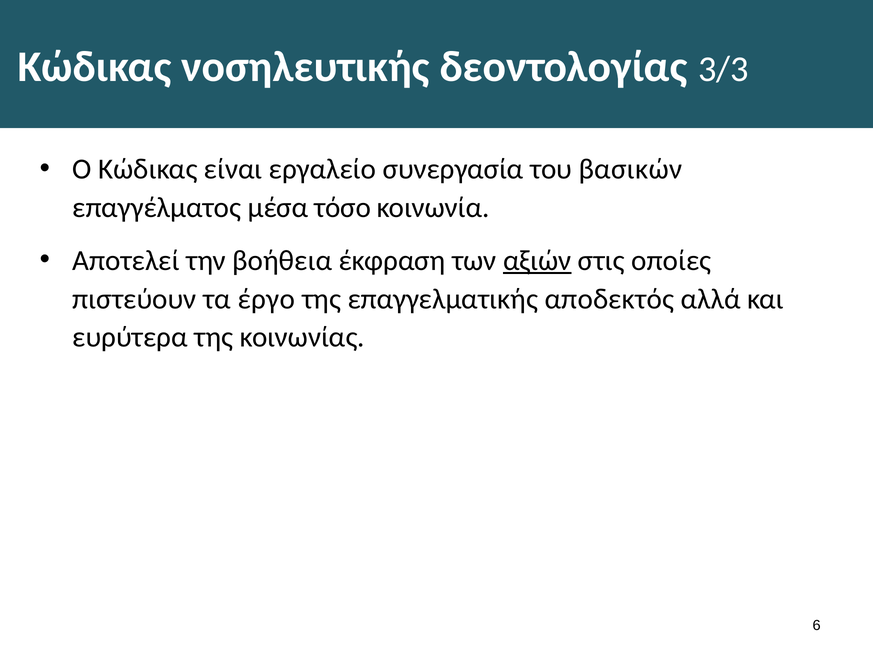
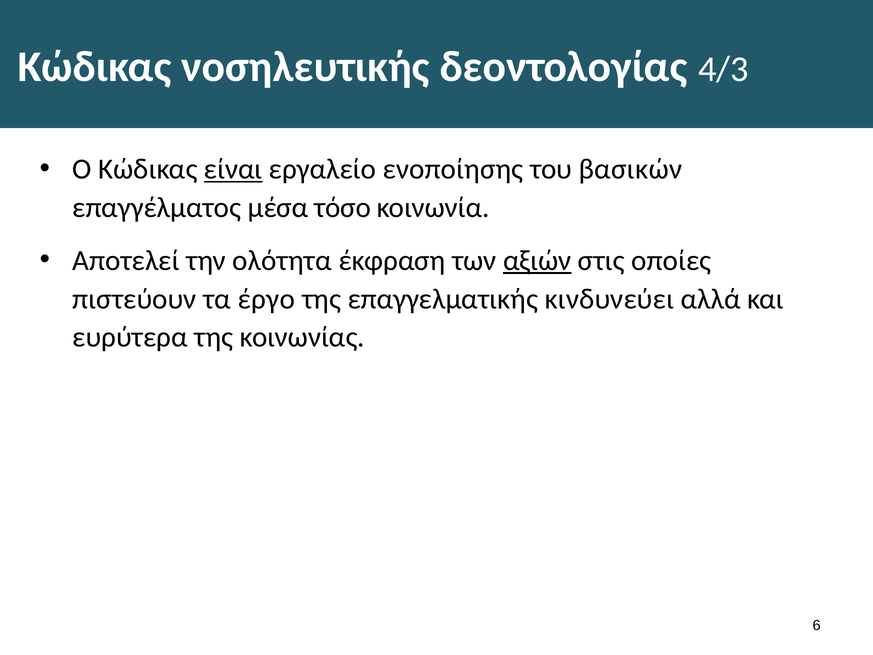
3/3: 3/3 -> 4/3
είναι underline: none -> present
συνεργασία: συνεργασία -> ενοποίησης
βοήθεια: βοήθεια -> ολότητα
αποδεκτός: αποδεκτός -> κινδυνεύει
